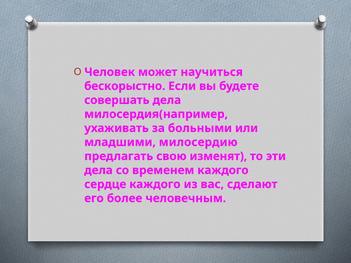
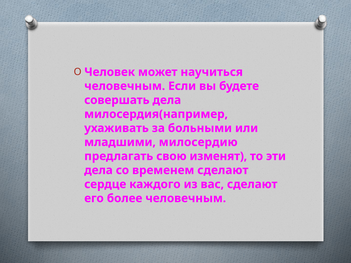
бескорыстно at (125, 86): бескорыстно -> человечным
временем каждого: каждого -> сделают
